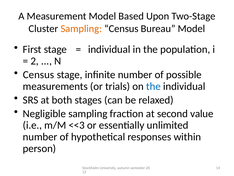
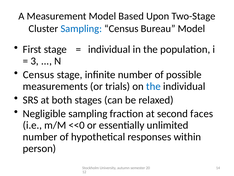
Sampling at (81, 29) colour: orange -> blue
2: 2 -> 3
value: value -> faces
<<3: <<3 -> <<0
